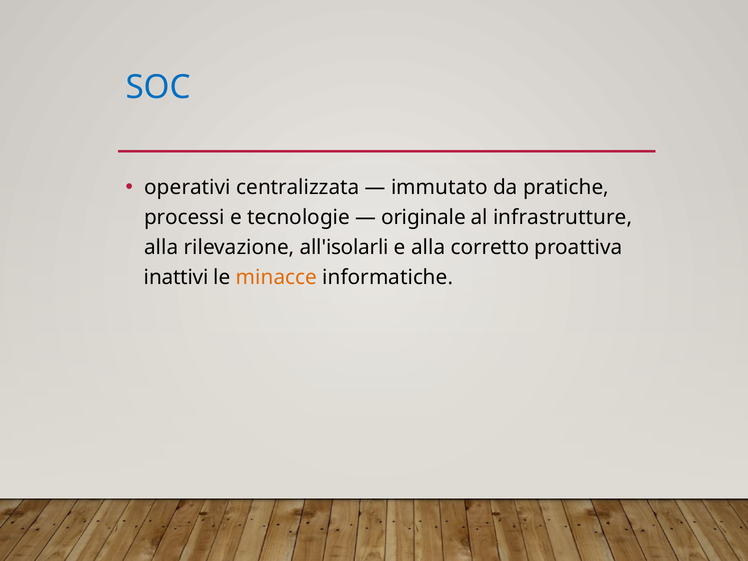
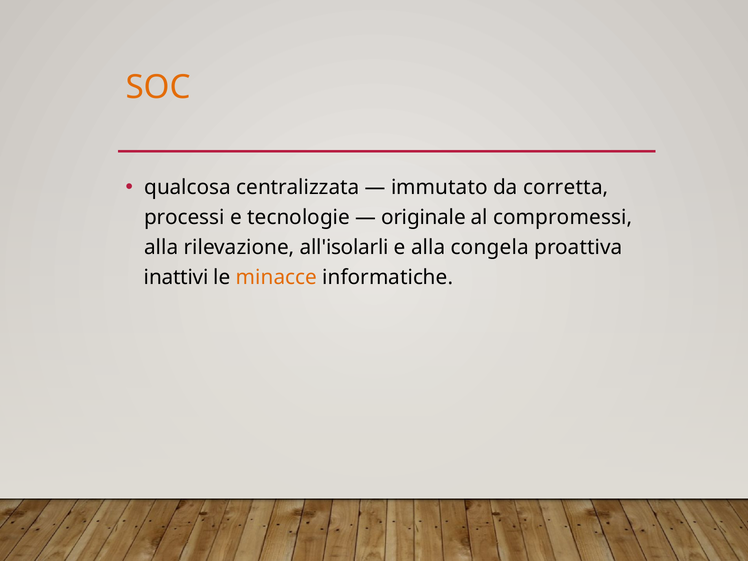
SOC colour: blue -> orange
operativi: operativi -> qualcosa
pratiche: pratiche -> corretta
infrastrutture: infrastrutture -> compromessi
corretto: corretto -> congela
